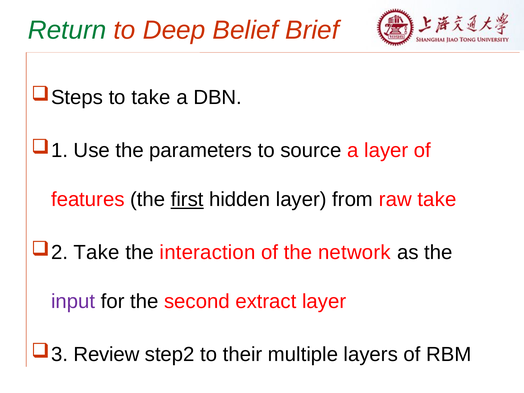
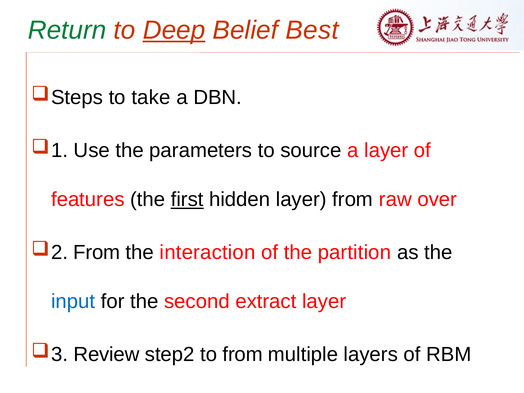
Deep underline: none -> present
Brief: Brief -> Best
raw take: take -> over
Take at (97, 252): Take -> From
network: network -> partition
input colour: purple -> blue
to their: their -> from
